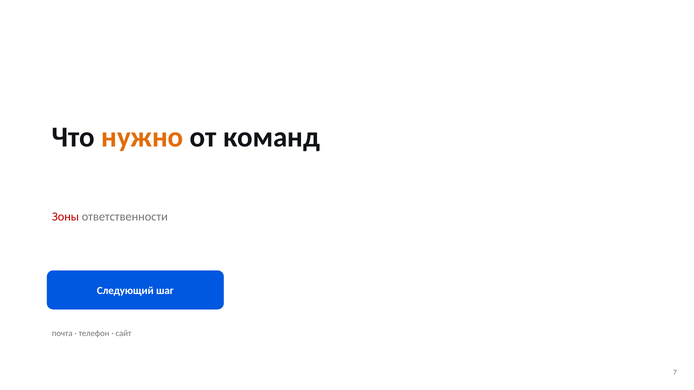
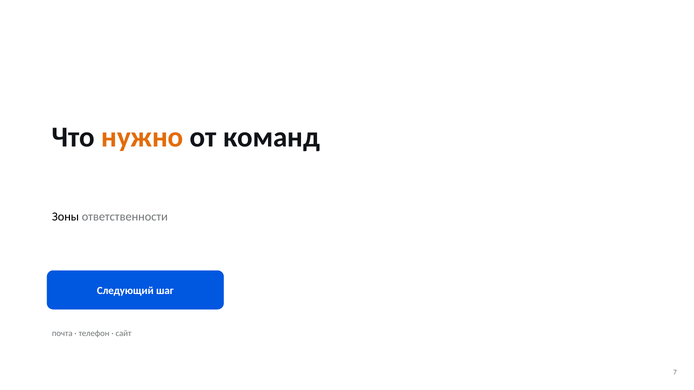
Зоны colour: red -> black
